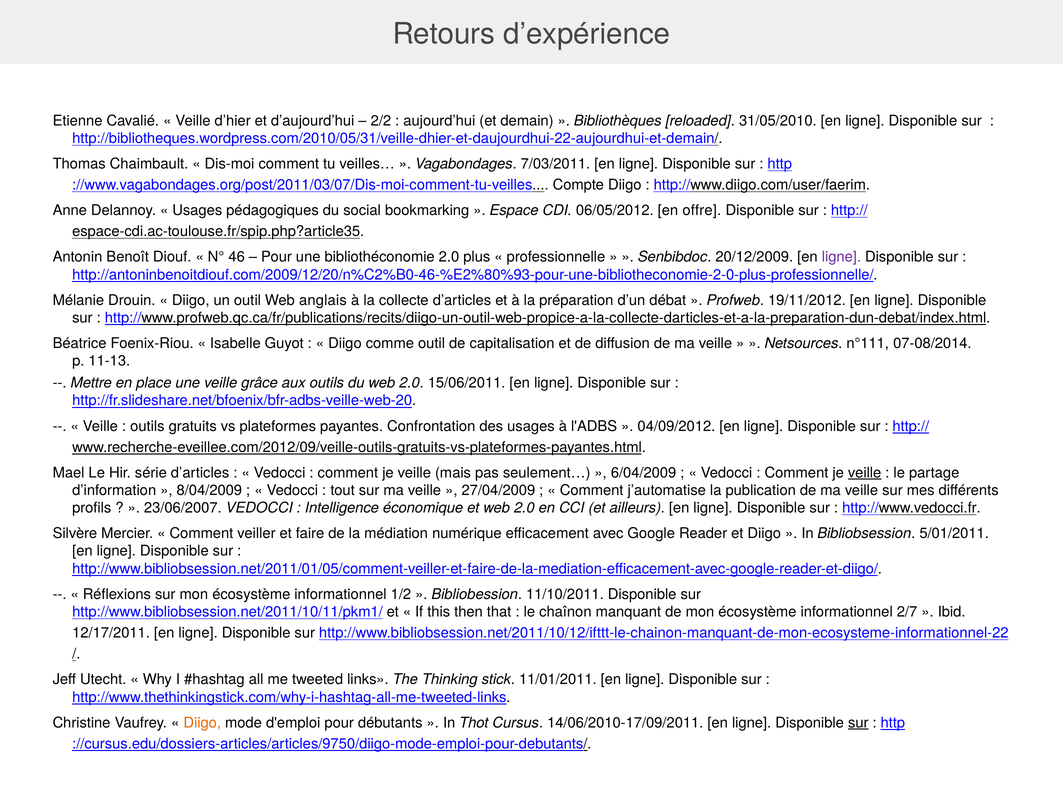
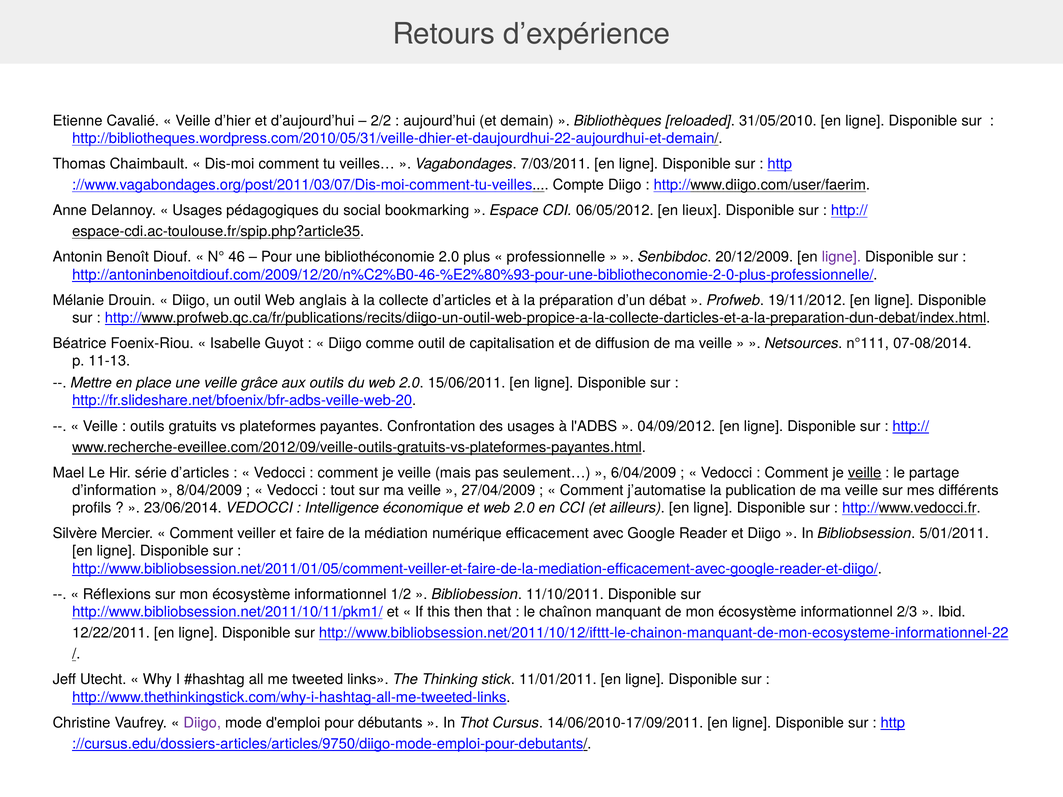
offre: offre -> lieux
23/06/2007: 23/06/2007 -> 23/06/2014
2/7: 2/7 -> 2/3
12/17/2011: 12/17/2011 -> 12/22/2011
Diigo at (202, 723) colour: orange -> purple
sur at (858, 723) underline: present -> none
